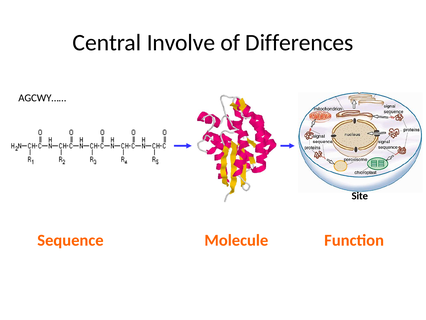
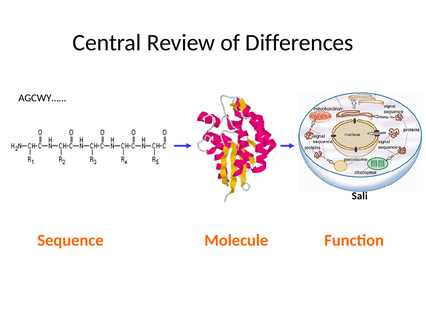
Involve: Involve -> Review
Site: Site -> Sali
